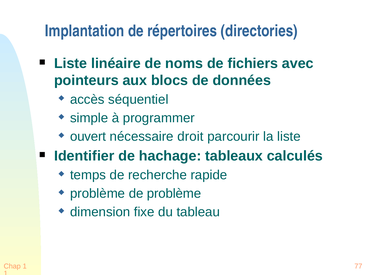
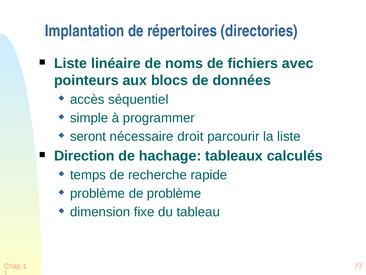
ouvert: ouvert -> seront
Identifier: Identifier -> Direction
